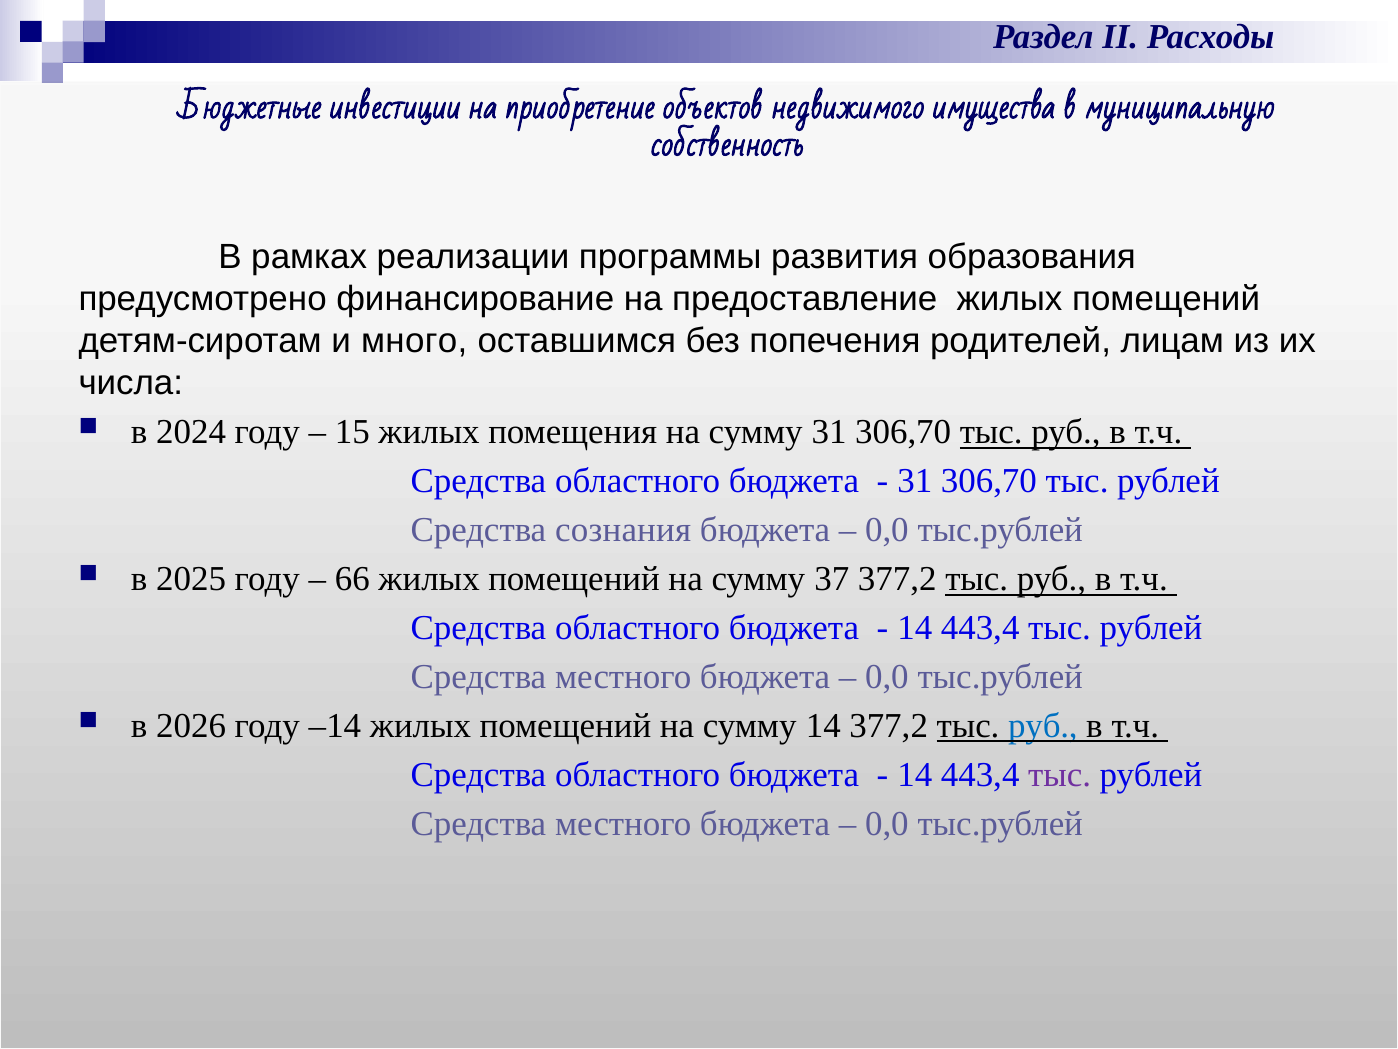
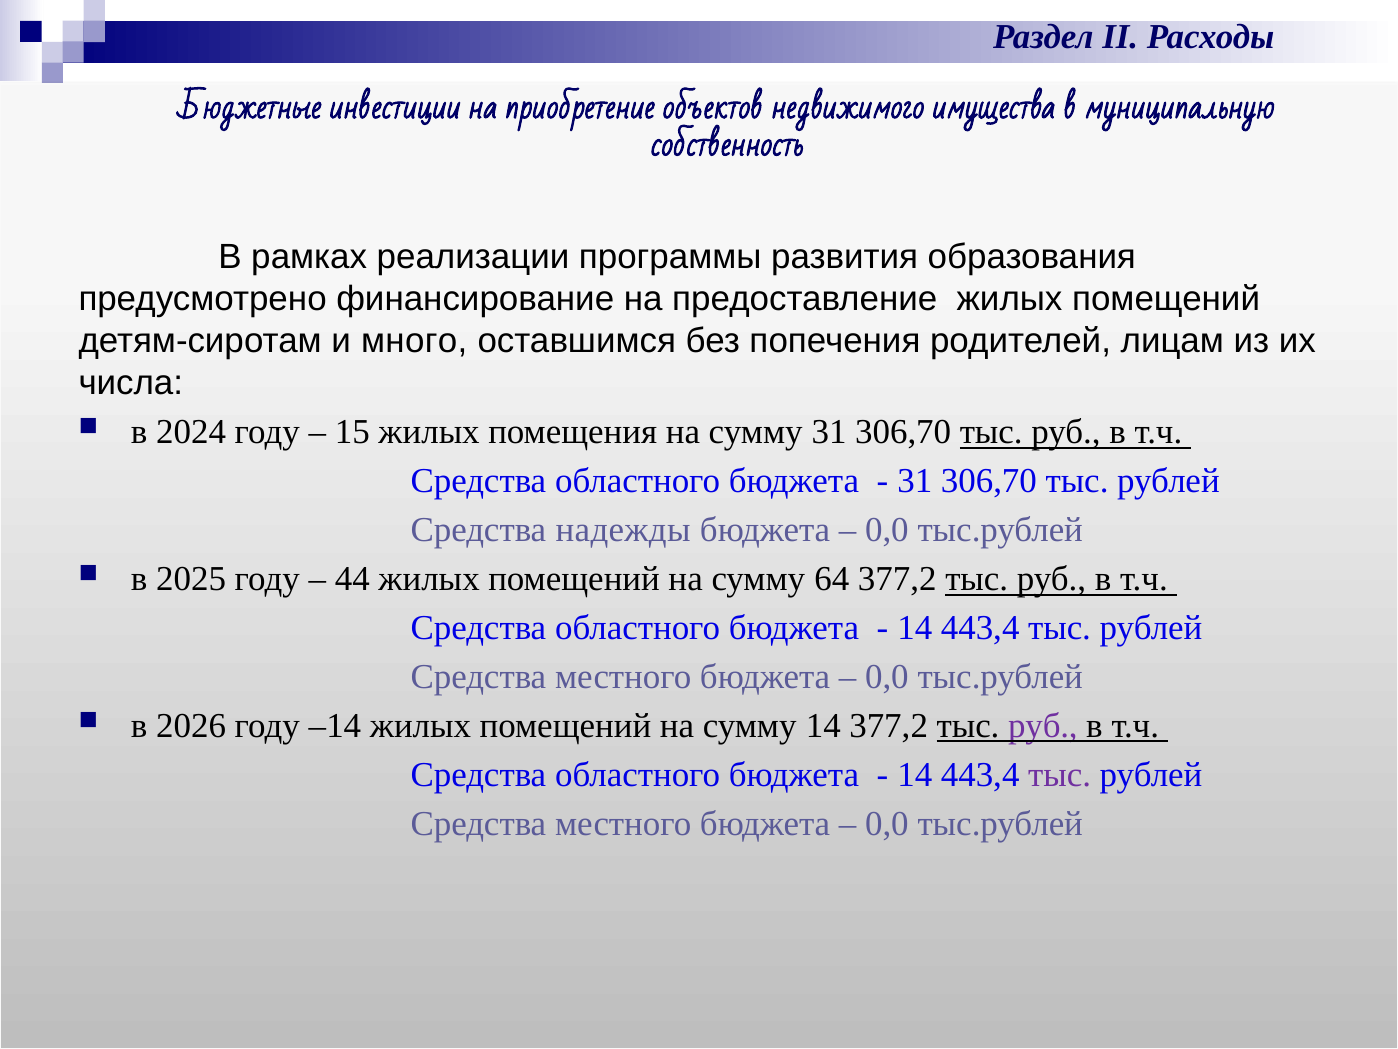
сознания: сознания -> надежды
66: 66 -> 44
37: 37 -> 64
руб at (1043, 726) colour: blue -> purple
